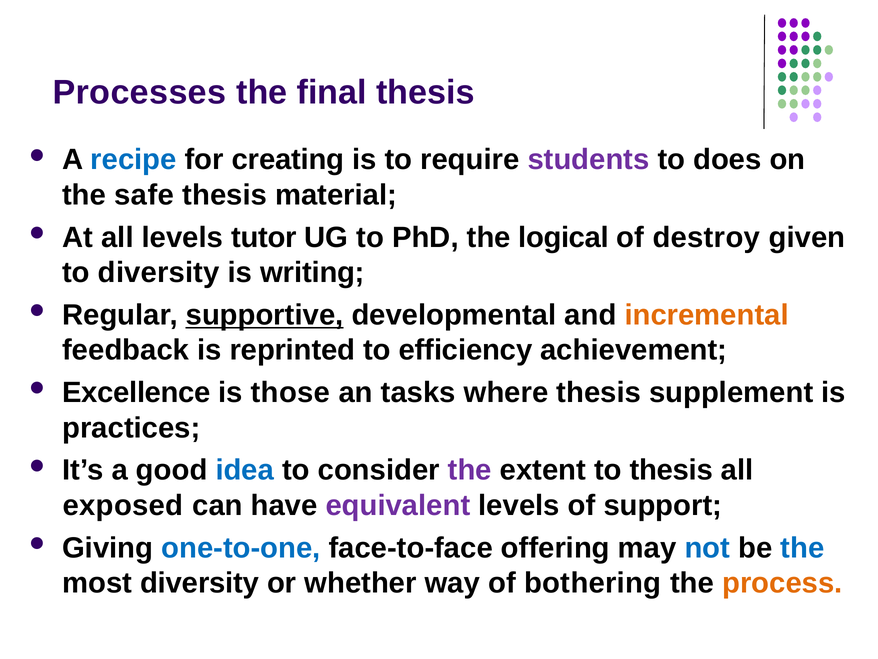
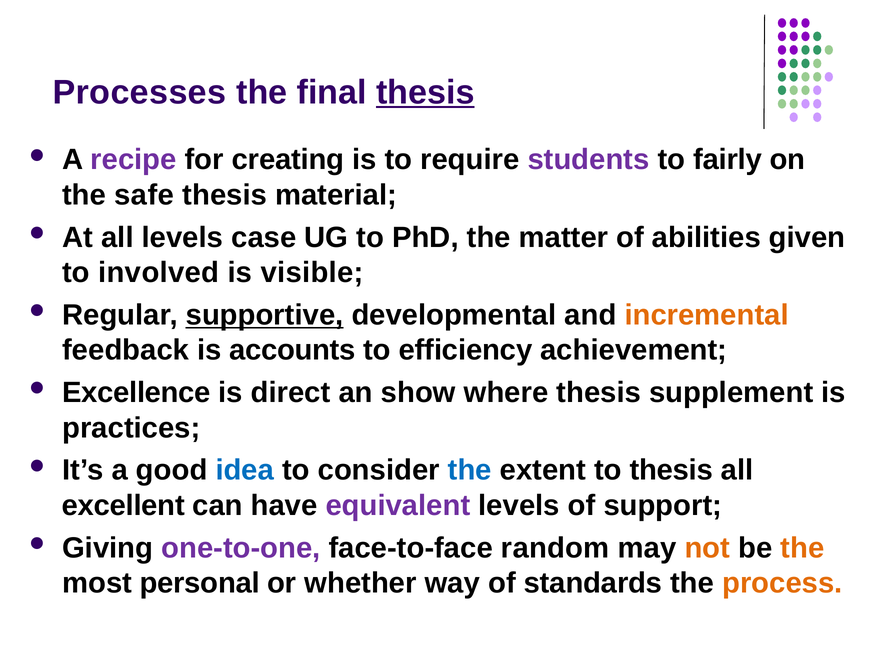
thesis at (425, 92) underline: none -> present
recipe colour: blue -> purple
does: does -> fairly
tutor: tutor -> case
logical: logical -> matter
destroy: destroy -> abilities
to diversity: diversity -> involved
writing: writing -> visible
reprinted: reprinted -> accounts
those: those -> direct
tasks: tasks -> show
the at (470, 470) colour: purple -> blue
exposed: exposed -> excellent
one-to-one colour: blue -> purple
offering: offering -> random
not colour: blue -> orange
the at (802, 548) colour: blue -> orange
most diversity: diversity -> personal
bothering: bothering -> standards
